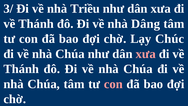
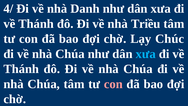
3/: 3/ -> 4/
Triều: Triều -> Danh
Dâng: Dâng -> Triều
xưa at (146, 54) colour: pink -> light blue
